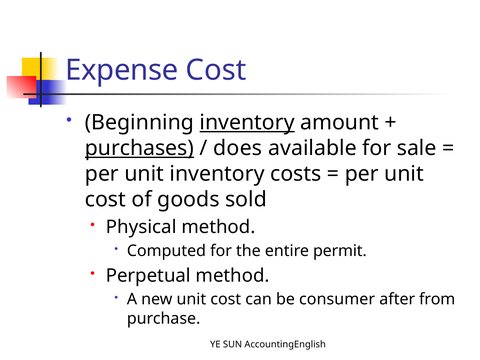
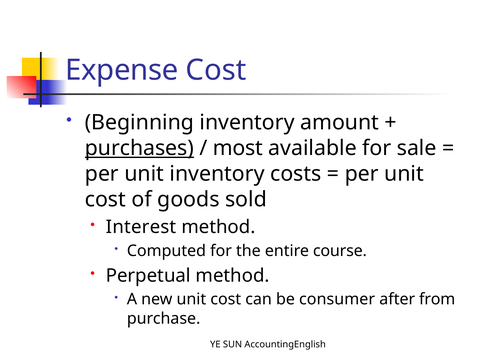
inventory at (247, 123) underline: present -> none
does: does -> most
Physical: Physical -> Interest
permit: permit -> course
